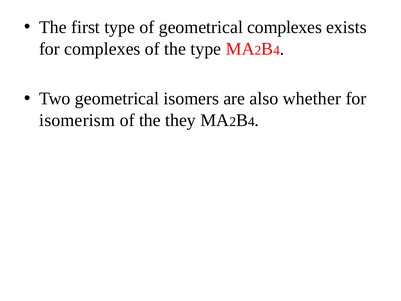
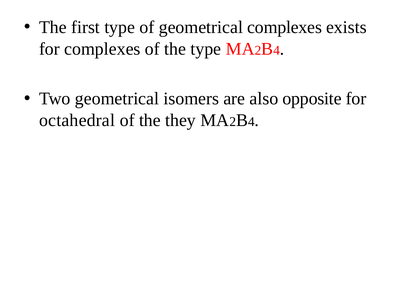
whether: whether -> opposite
isomerism: isomerism -> octahedral
